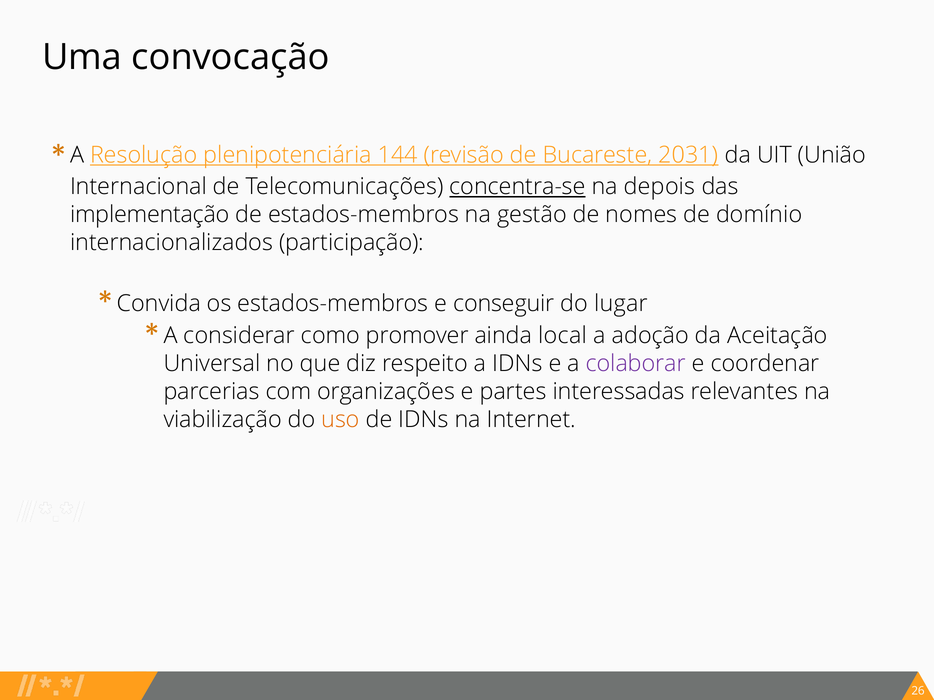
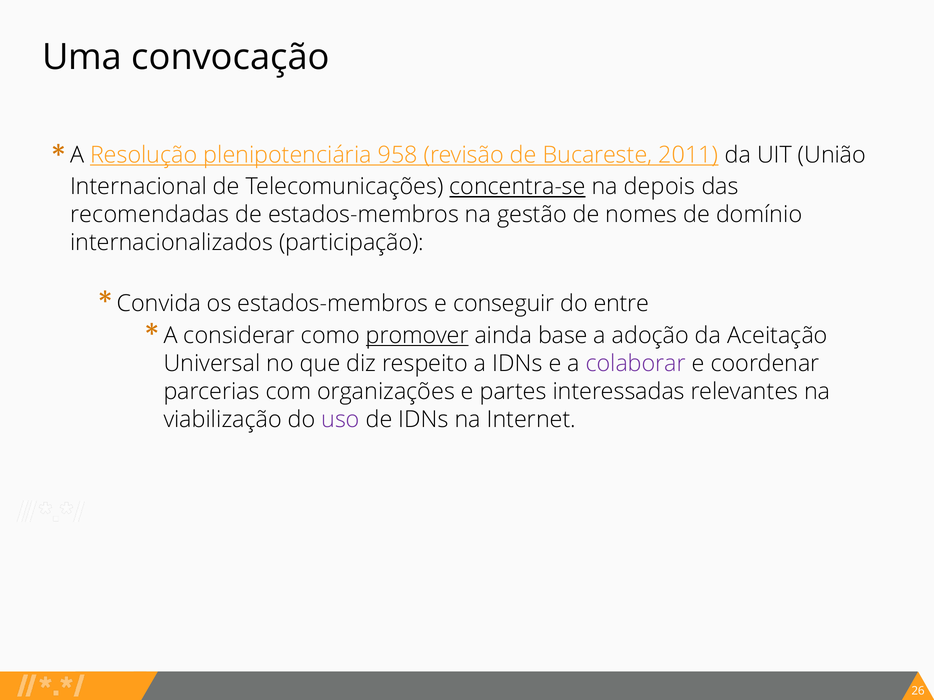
144: 144 -> 958
2031: 2031 -> 2011
implementação: implementação -> recomendadas
lugar: lugar -> entre
promover underline: none -> present
local: local -> base
uso colour: orange -> purple
